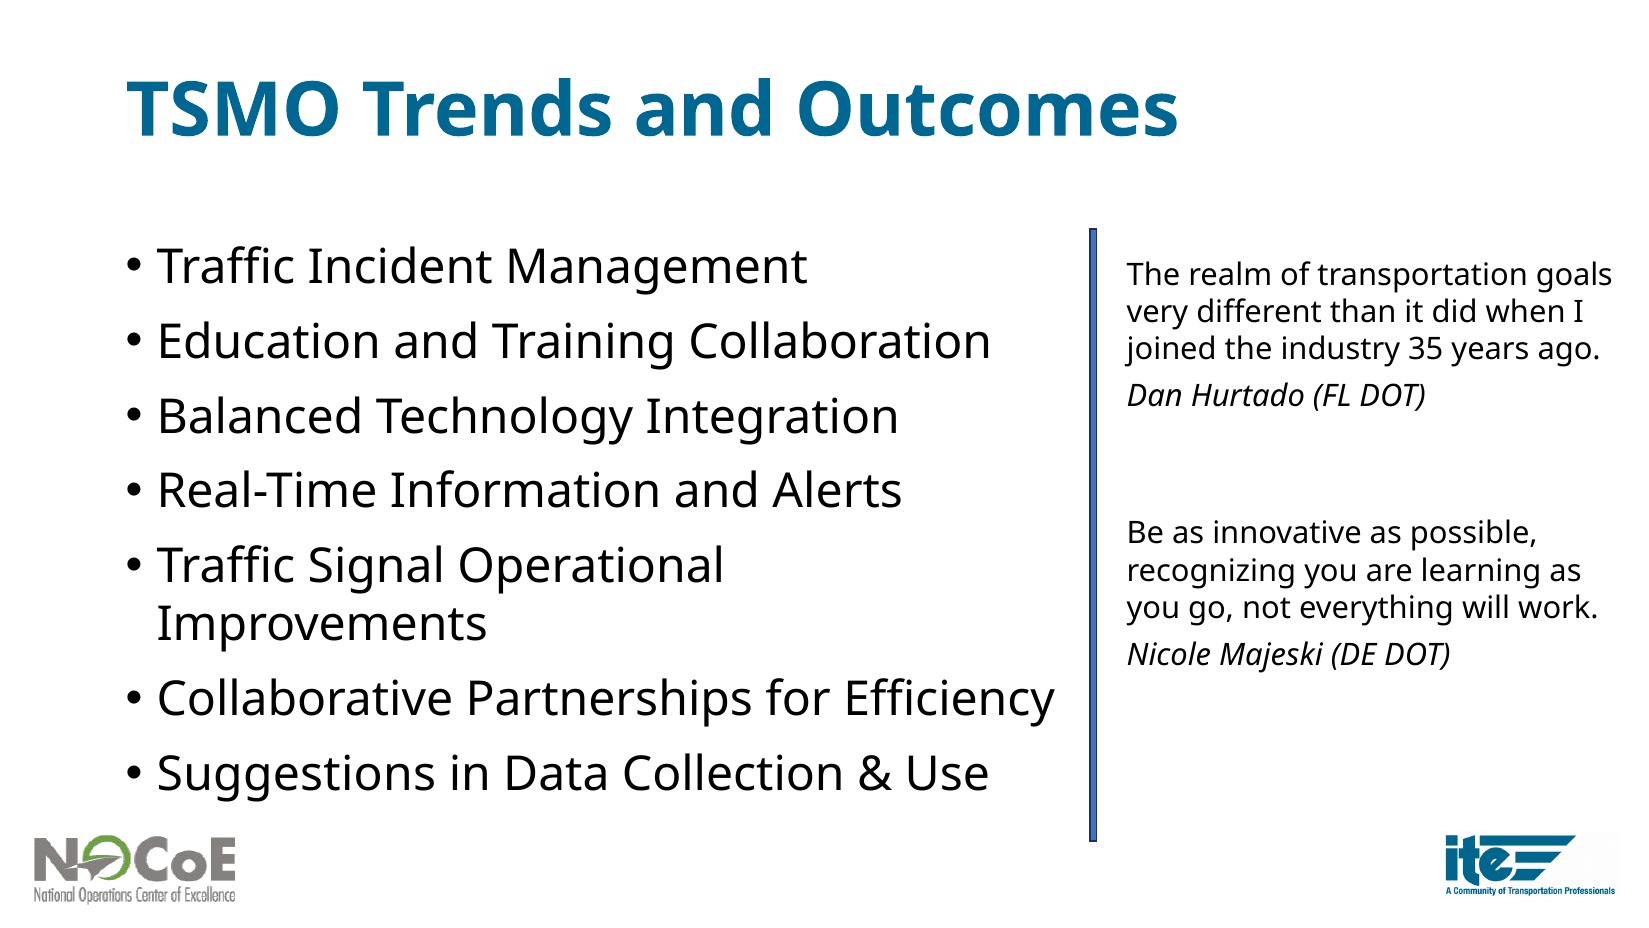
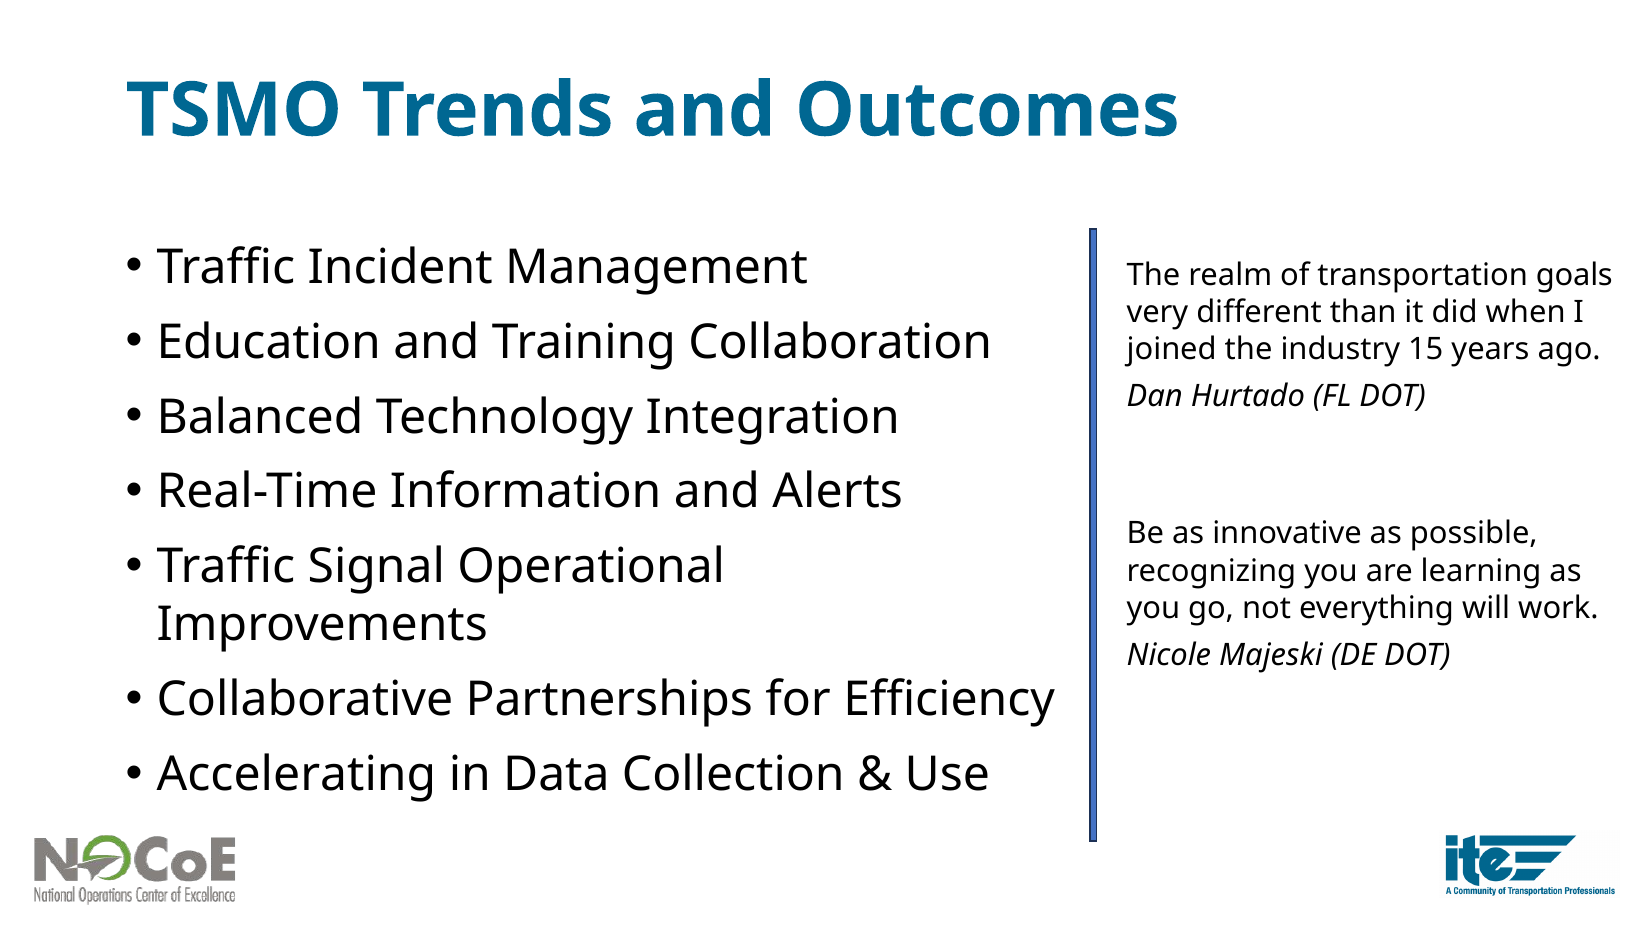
35: 35 -> 15
Suggestions: Suggestions -> Accelerating
